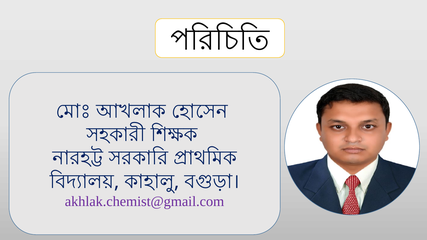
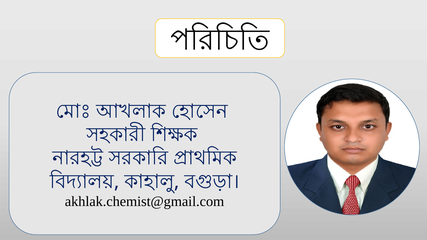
akhlak.chemist@gmail.com colour: purple -> black
